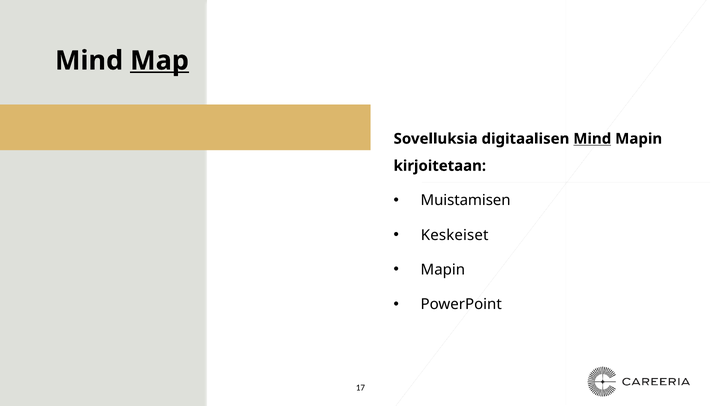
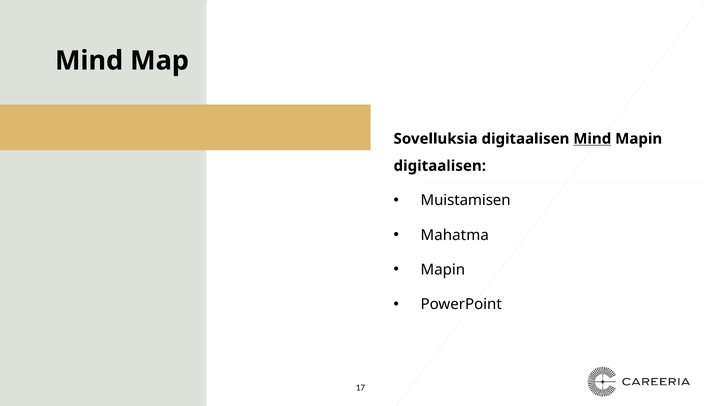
Map underline: present -> none
kirjoitetaan at (440, 166): kirjoitetaan -> digitaalisen
Keskeiset: Keskeiset -> Mahatma
